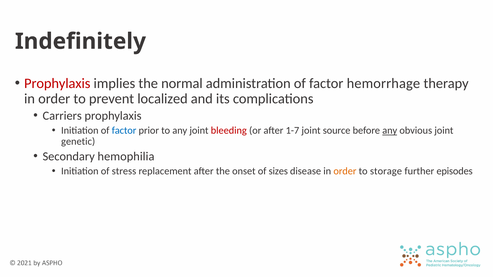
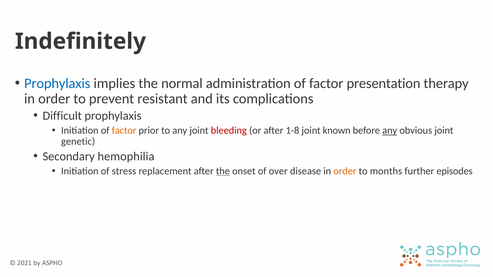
Prophylaxis at (57, 83) colour: red -> blue
hemorrhage: hemorrhage -> presentation
localized: localized -> resistant
Carriers: Carriers -> Difficult
factor at (124, 131) colour: blue -> orange
1-7: 1-7 -> 1-8
source: source -> known
the at (223, 171) underline: none -> present
sizes: sizes -> over
storage: storage -> months
